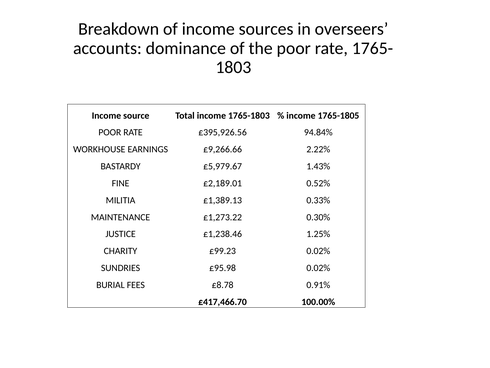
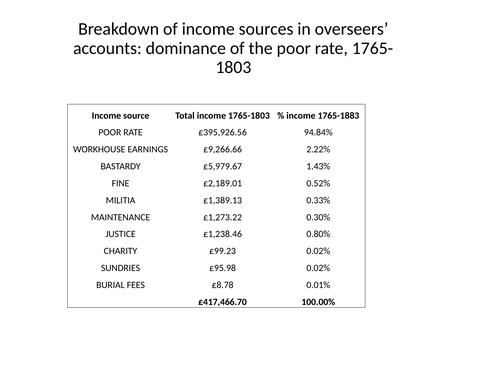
1765-1805: 1765-1805 -> 1765-1883
1.25%: 1.25% -> 0.80%
0.91%: 0.91% -> 0.01%
